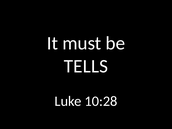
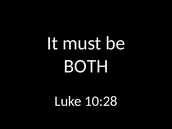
TELLS: TELLS -> BOTH
